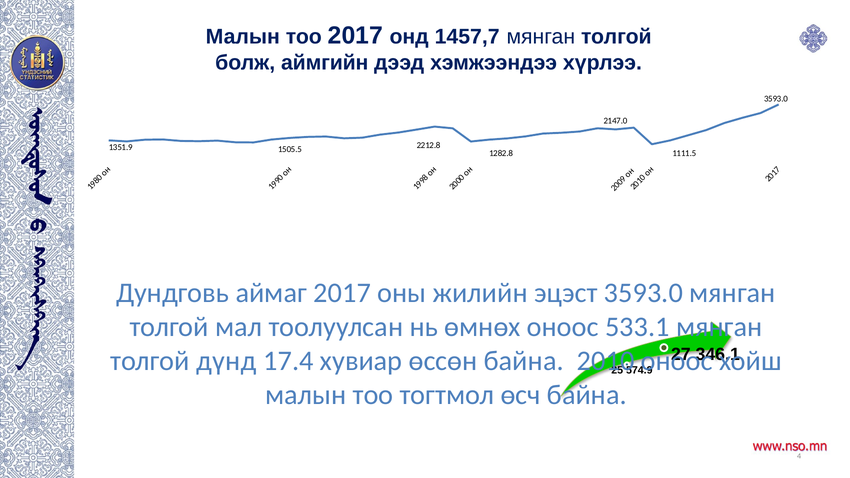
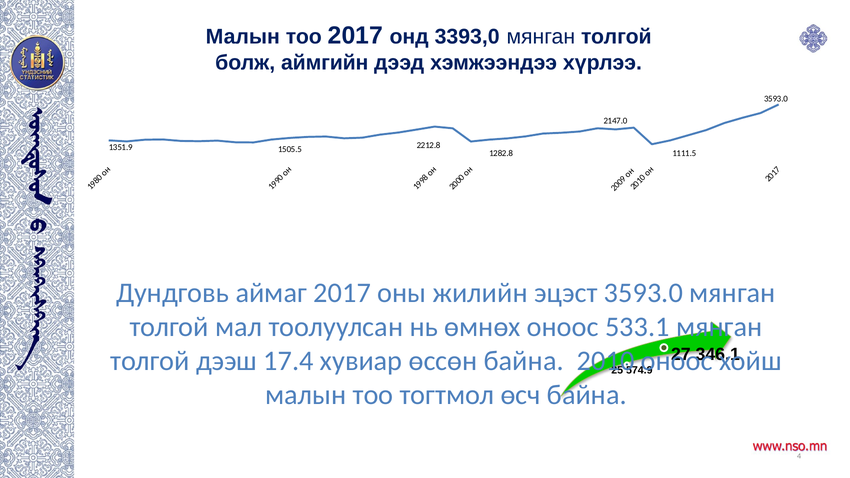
1457,7: 1457,7 -> 3393,0
дүнд: дүнд -> дээш
